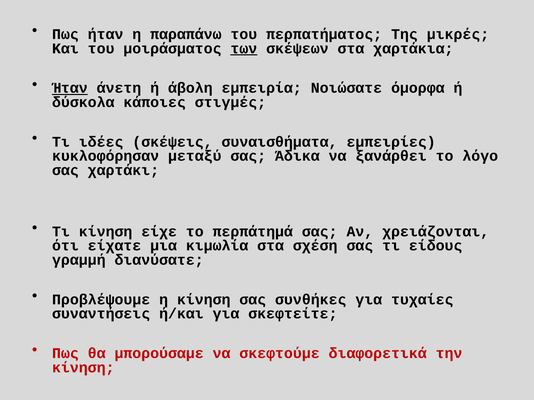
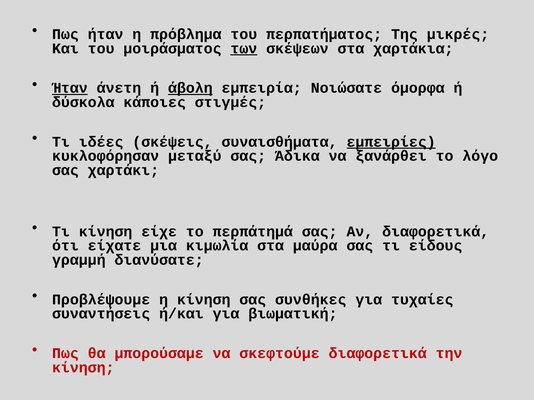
παραπάνω: παραπάνω -> πρόβλημα
άβολη underline: none -> present
εμπειρίες underline: none -> present
Αν χρειάζονται: χρειάζονται -> διαφορετικά
σχέση: σχέση -> μαύρα
σκεφτείτε: σκεφτείτε -> βιωματική
